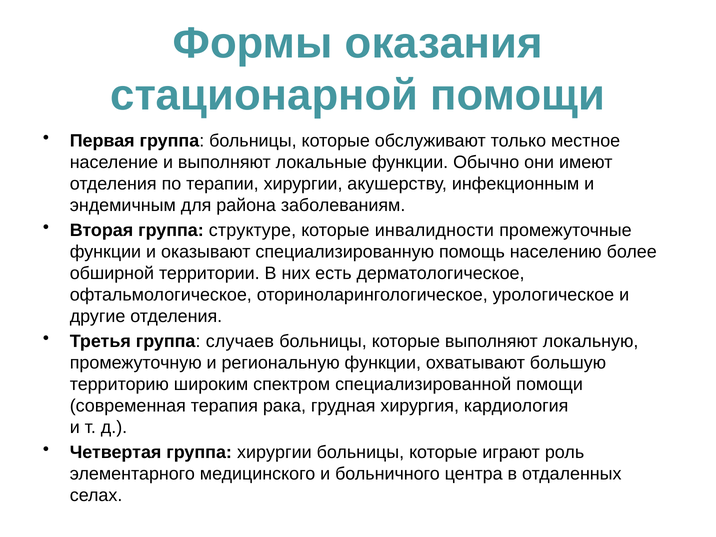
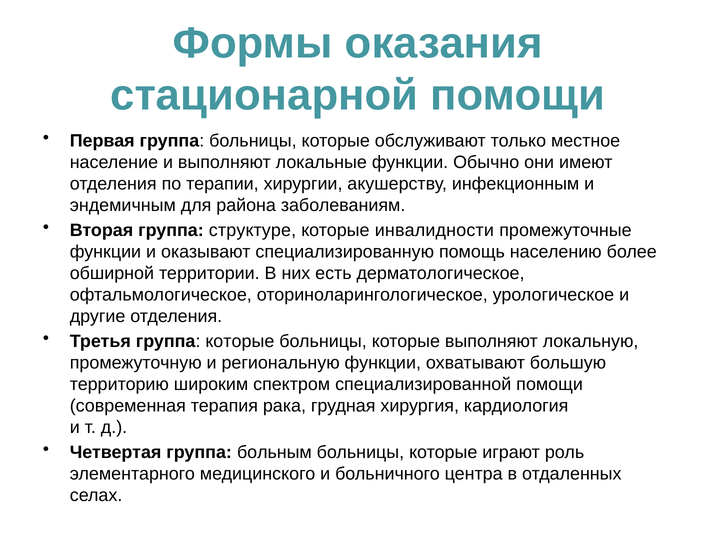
группа случаев: случаев -> которые
группа хирургии: хирургии -> больным
